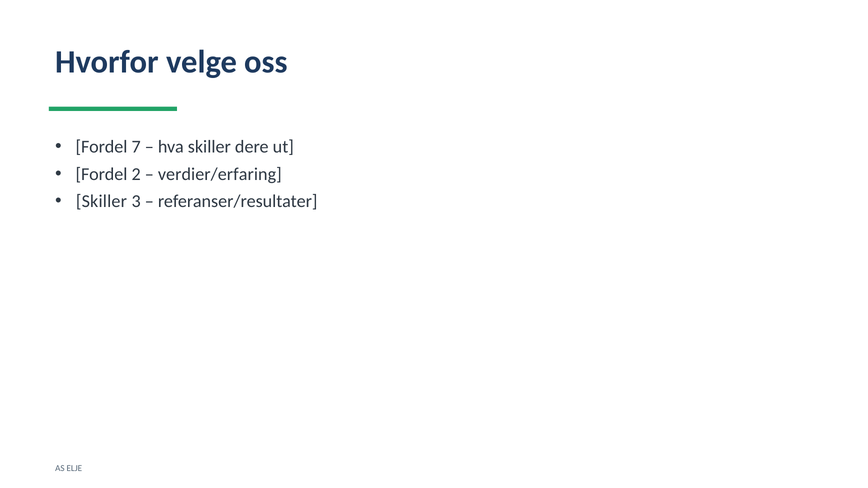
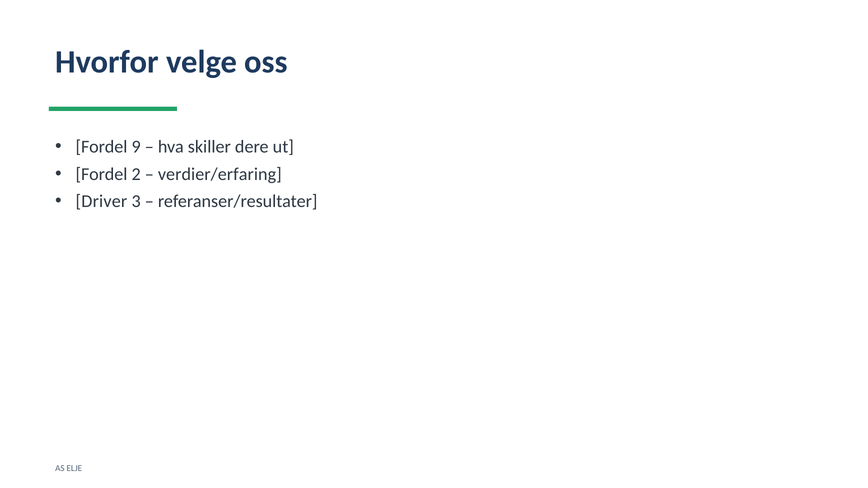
7: 7 -> 9
Skiller at (101, 201): Skiller -> Driver
